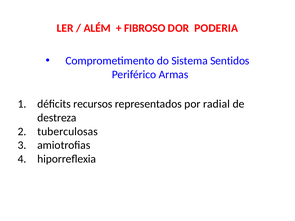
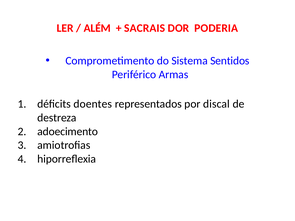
FIBROSO: FIBROSO -> SACRAIS
recursos: recursos -> doentes
radial: radial -> discal
tuberculosas: tuberculosas -> adoecimento
